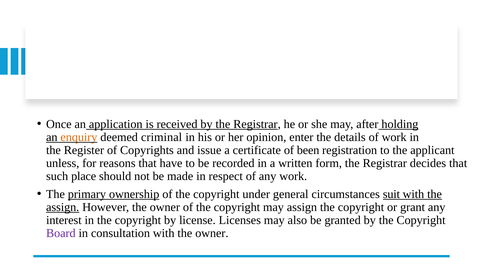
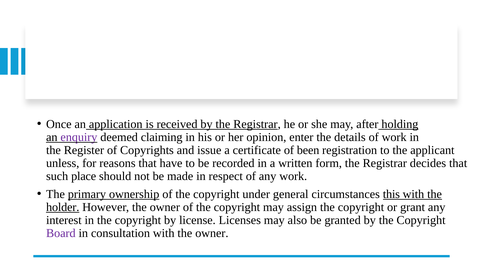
enquiry colour: orange -> purple
criminal: criminal -> claiming
suit: suit -> this
assign at (63, 208): assign -> holder
